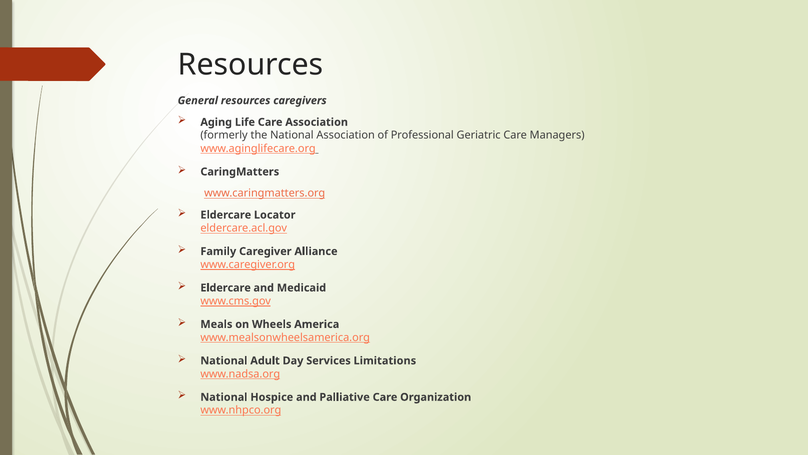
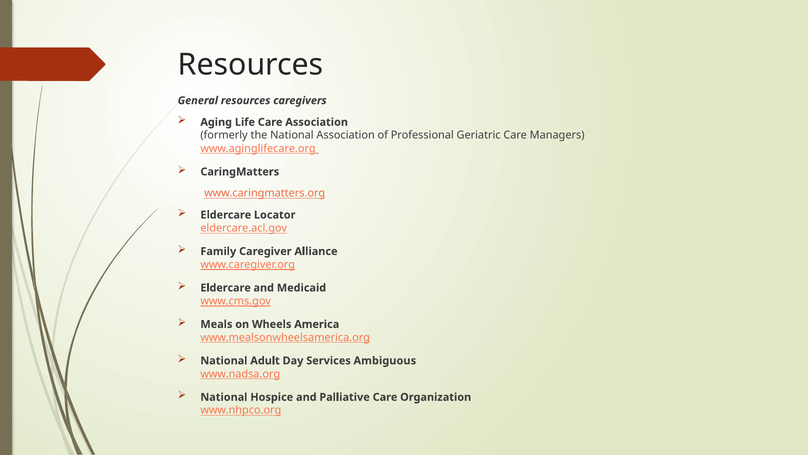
Limitations: Limitations -> Ambiguous
